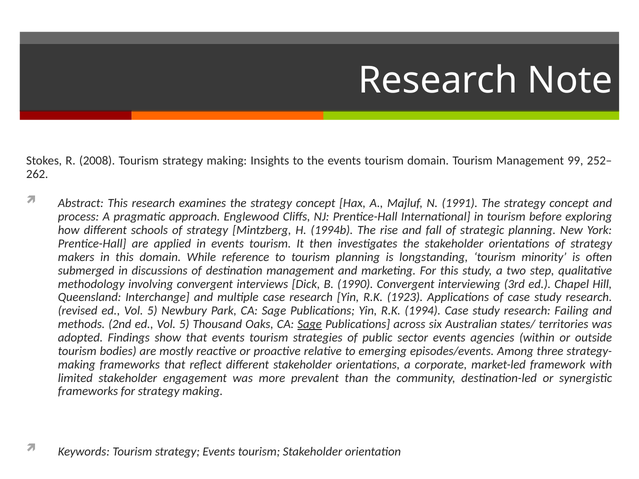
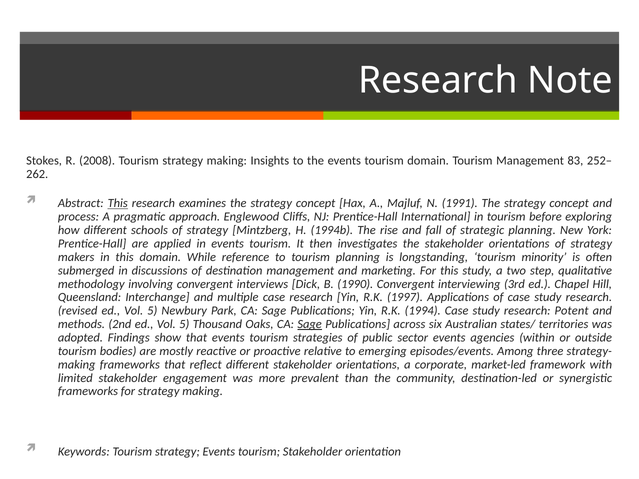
99: 99 -> 83
This at (118, 203) underline: none -> present
1923: 1923 -> 1997
Failing: Failing -> Potent
